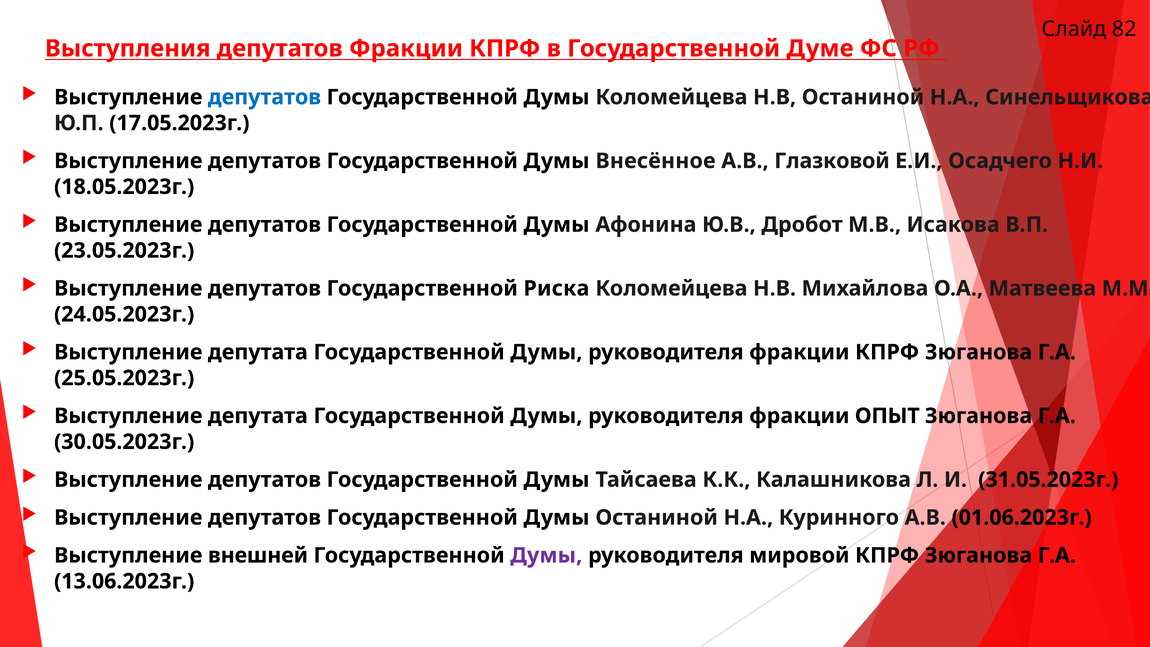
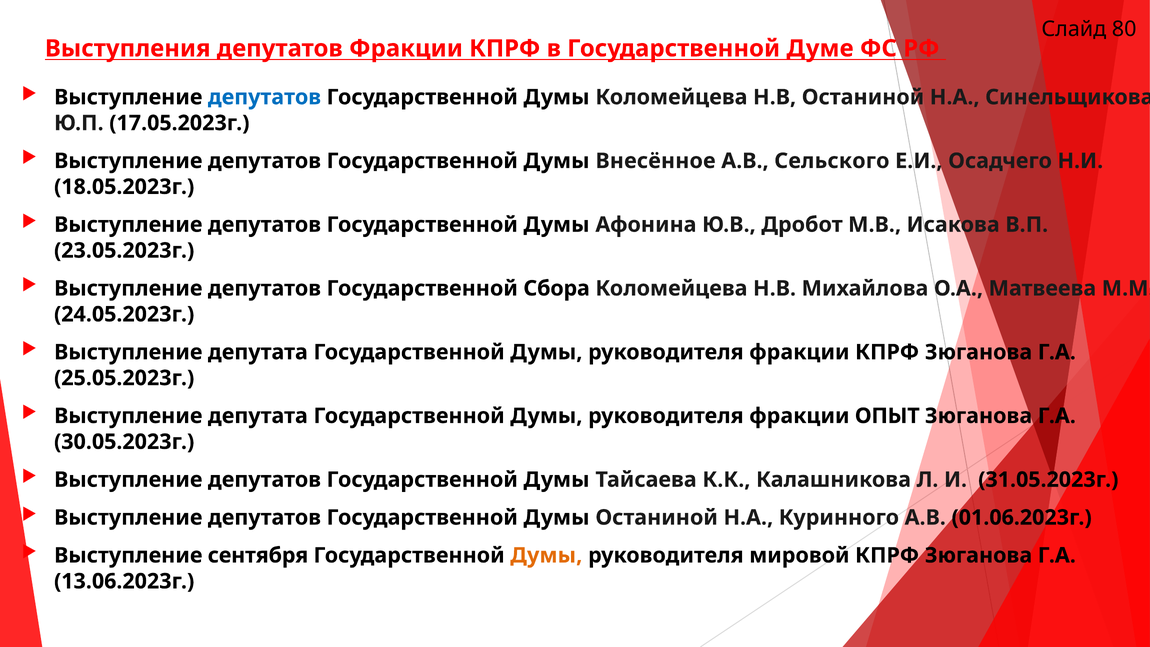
82: 82 -> 80
Глазковой: Глазковой -> Сельского
Риска: Риска -> Сбора
внешней: внешней -> сентября
Думы at (546, 555) colour: purple -> orange
